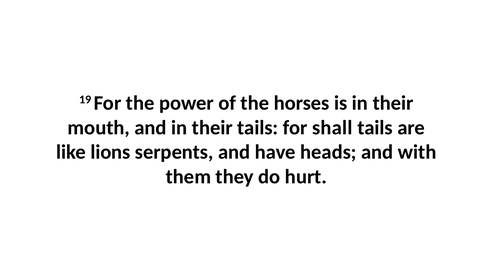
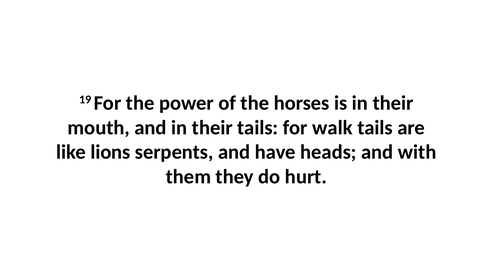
shall: shall -> walk
